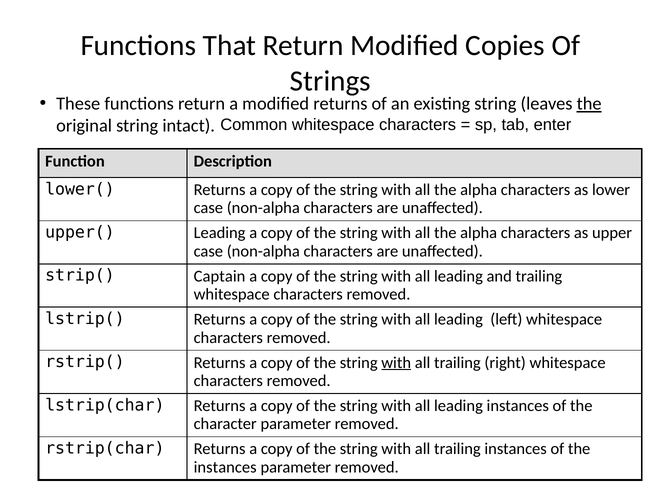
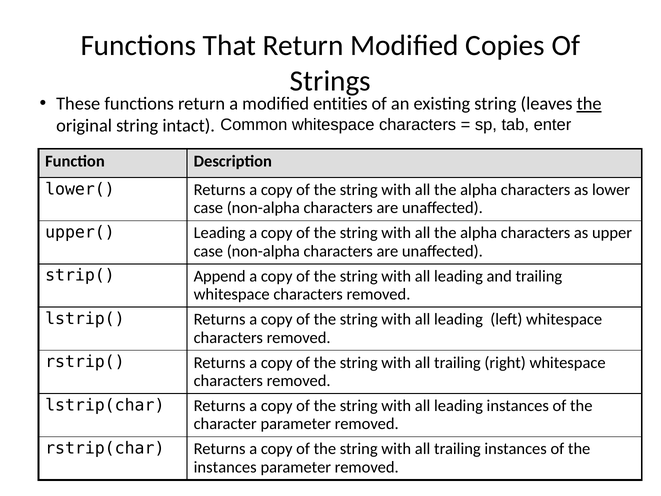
modified returns: returns -> entities
Captain: Captain -> Append
with at (396, 362) underline: present -> none
